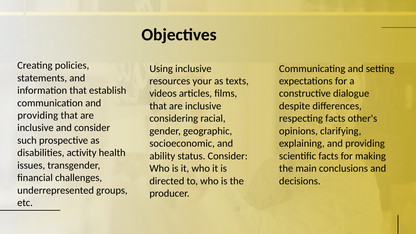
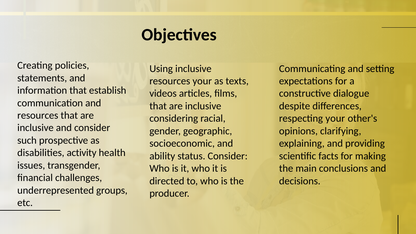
providing at (38, 115): providing -> resources
respecting facts: facts -> your
